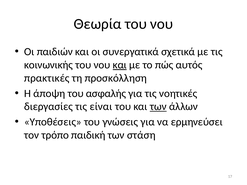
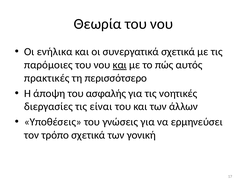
παιδιών: παιδιών -> ενήλικα
κοινωνικής: κοινωνικής -> παρόμοιες
προσκόλληση: προσκόλληση -> περισσότσερο
των at (158, 107) underline: present -> none
τρόπο παιδική: παιδική -> σχετικά
στάση: στάση -> γονική
